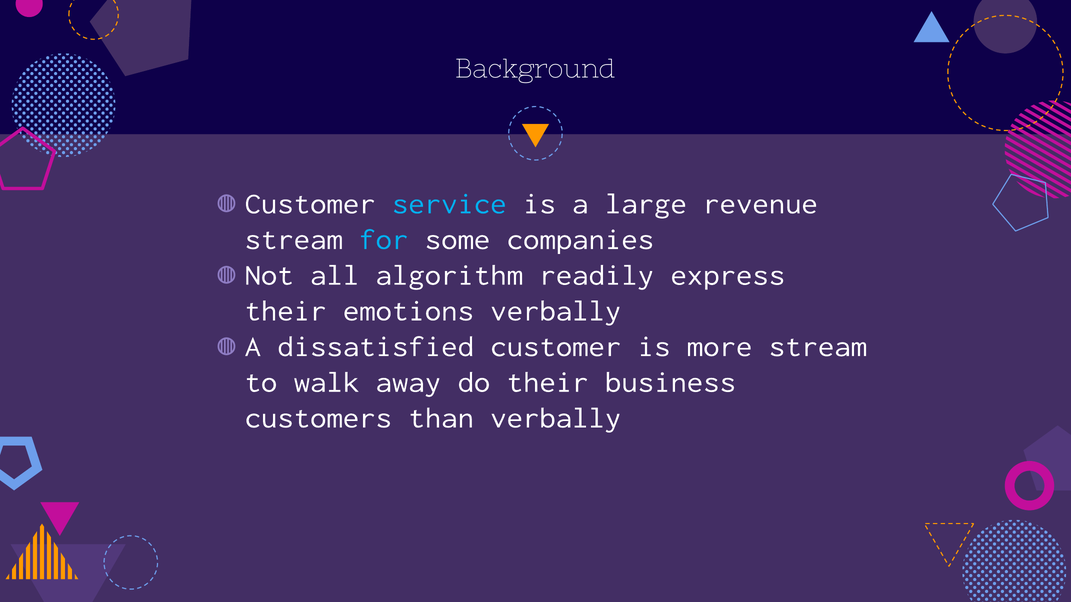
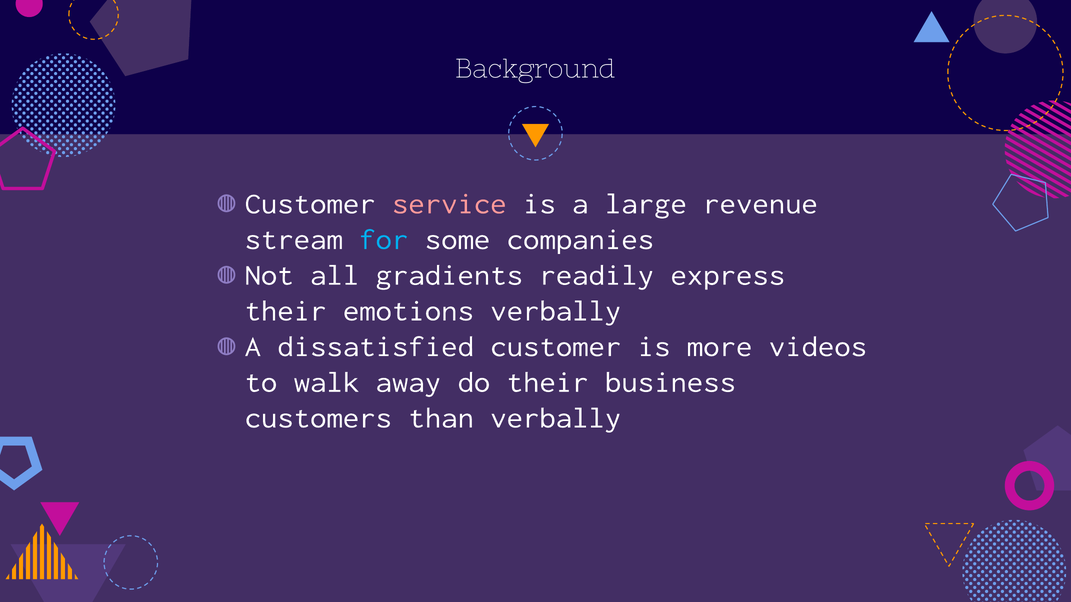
service colour: light blue -> pink
algorithm: algorithm -> gradients
more stream: stream -> videos
